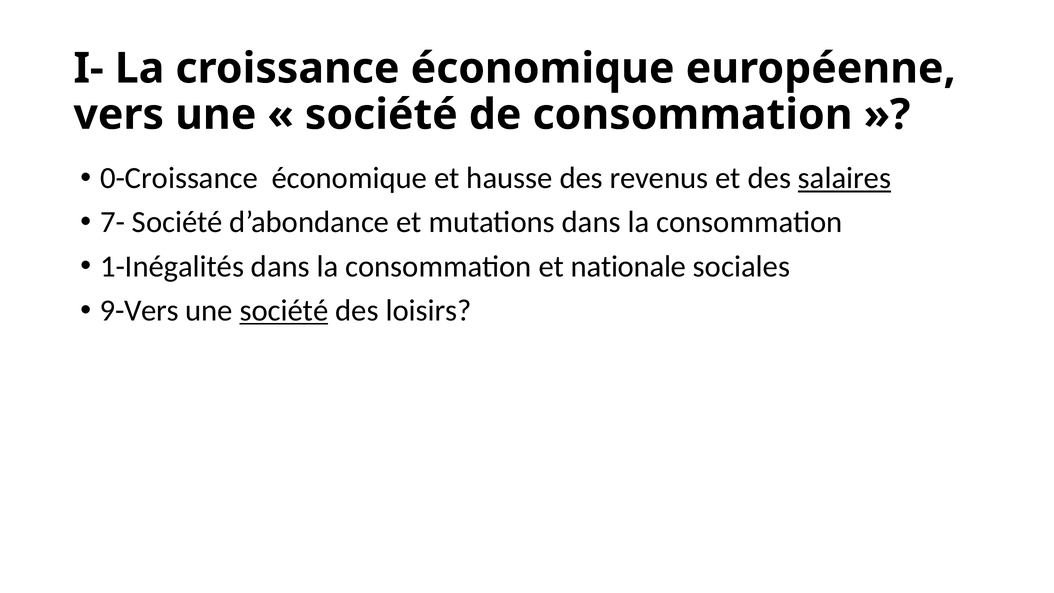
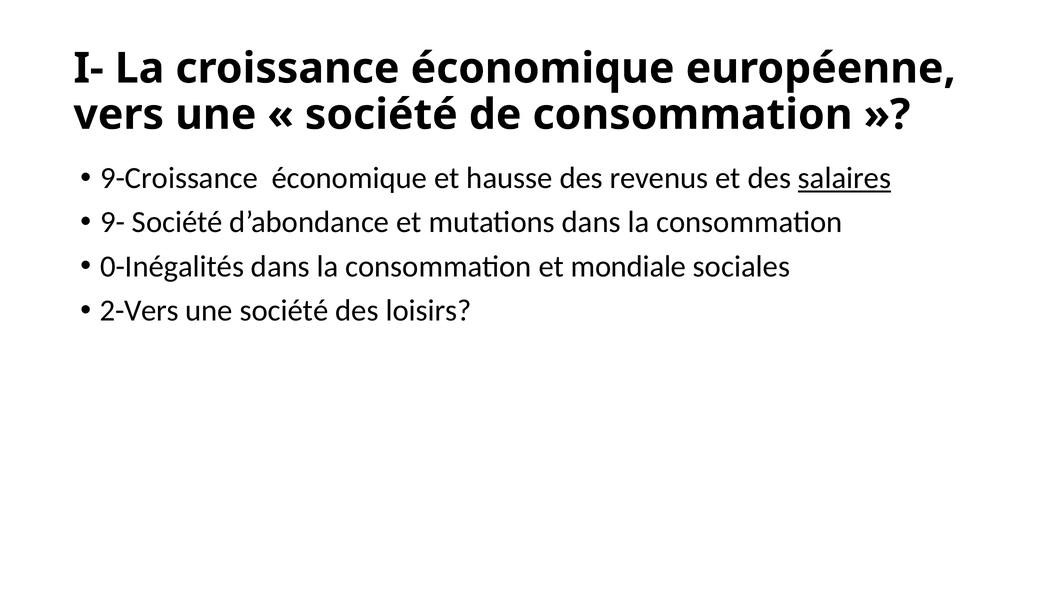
0-Croissance: 0-Croissance -> 9-Croissance
7-: 7- -> 9-
1-Inégalités: 1-Inégalités -> 0-Inégalités
nationale: nationale -> mondiale
9-Vers: 9-Vers -> 2-Vers
société at (284, 311) underline: present -> none
